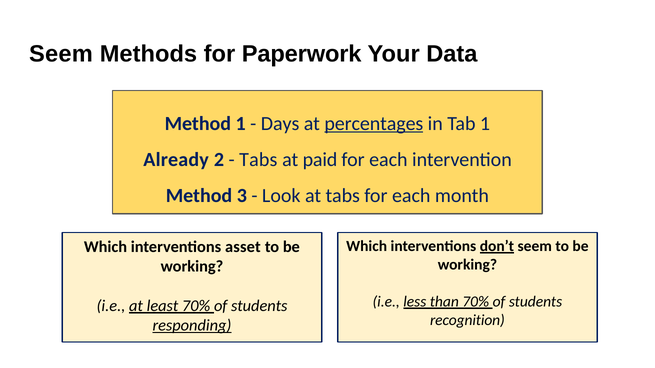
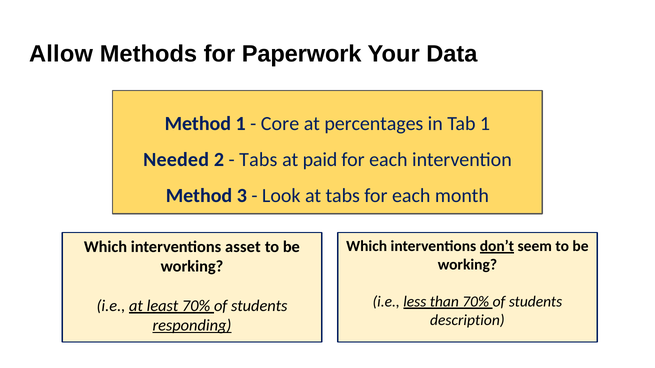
Seem at (61, 54): Seem -> Allow
Days: Days -> Core
percentages underline: present -> none
Already: Already -> Needed
recognition: recognition -> description
